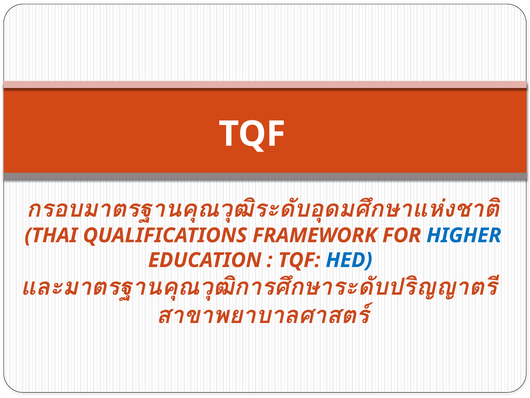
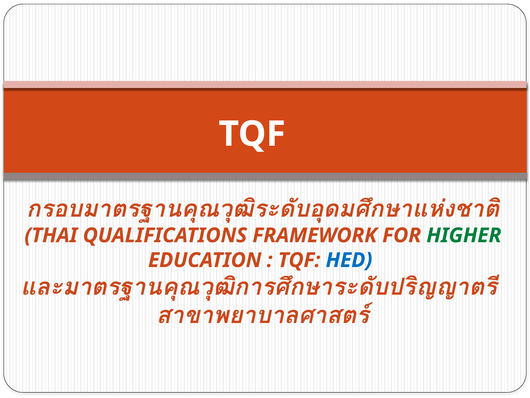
HIGHER colour: blue -> green
